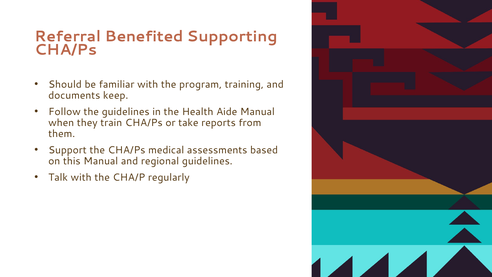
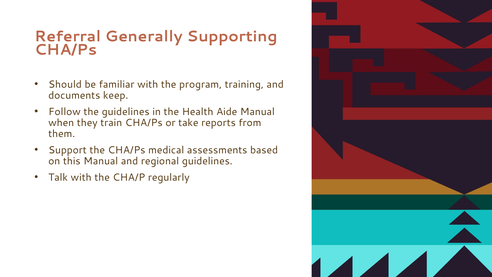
Benefited: Benefited -> Generally
